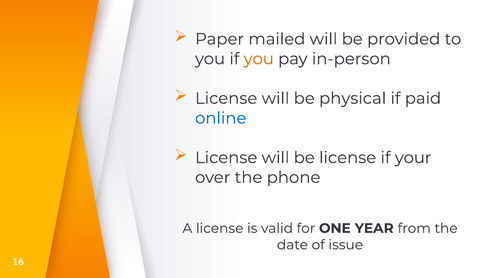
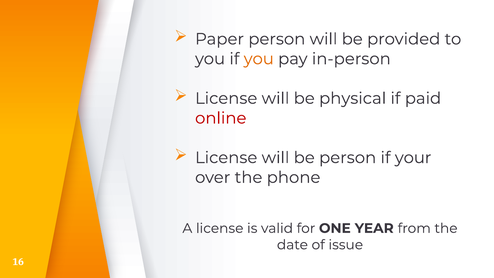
Paper mailed: mailed -> person
online colour: blue -> red
be license: license -> person
